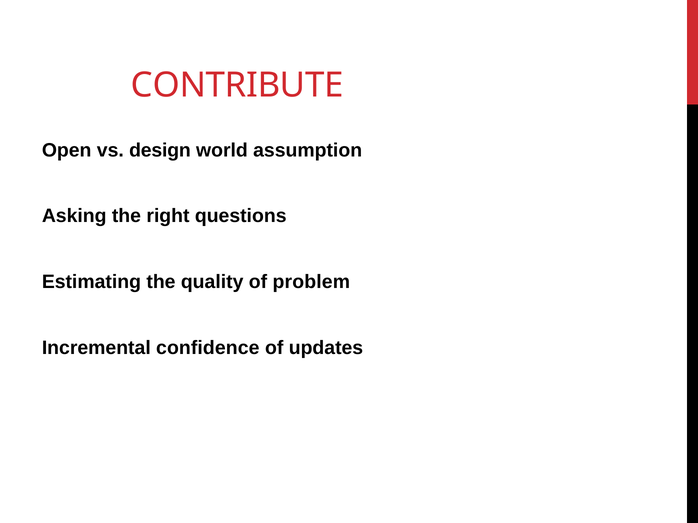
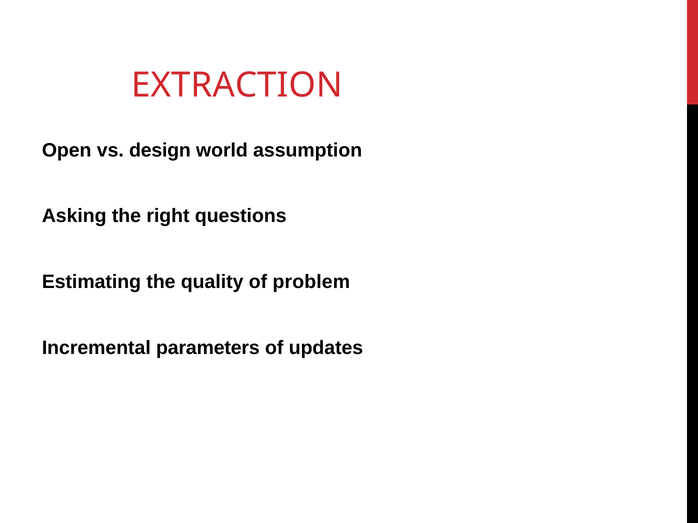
CONTRIBUTE: CONTRIBUTE -> EXTRACTION
confidence: confidence -> parameters
